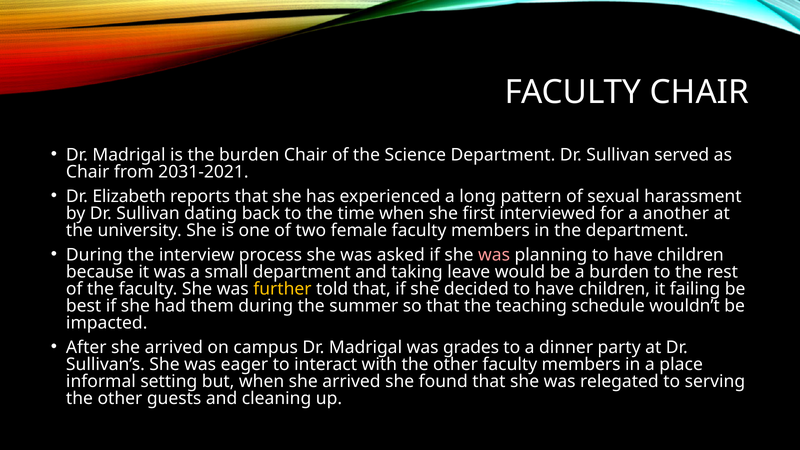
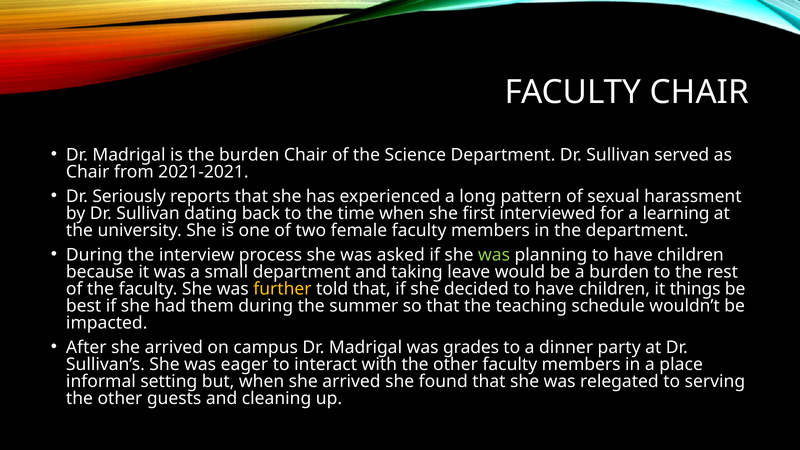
2031-2021: 2031-2021 -> 2021-2021
Elizabeth: Elizabeth -> Seriously
another: another -> learning
was at (494, 255) colour: pink -> light green
failing: failing -> things
